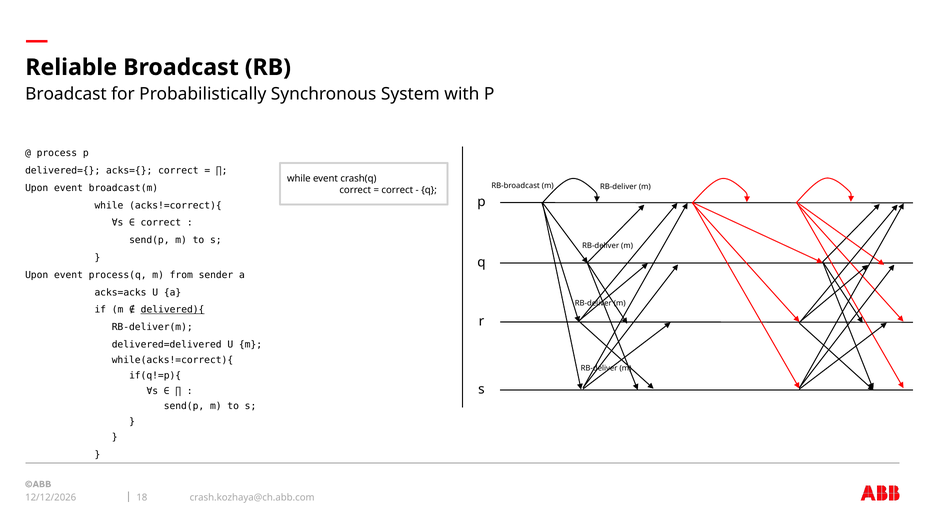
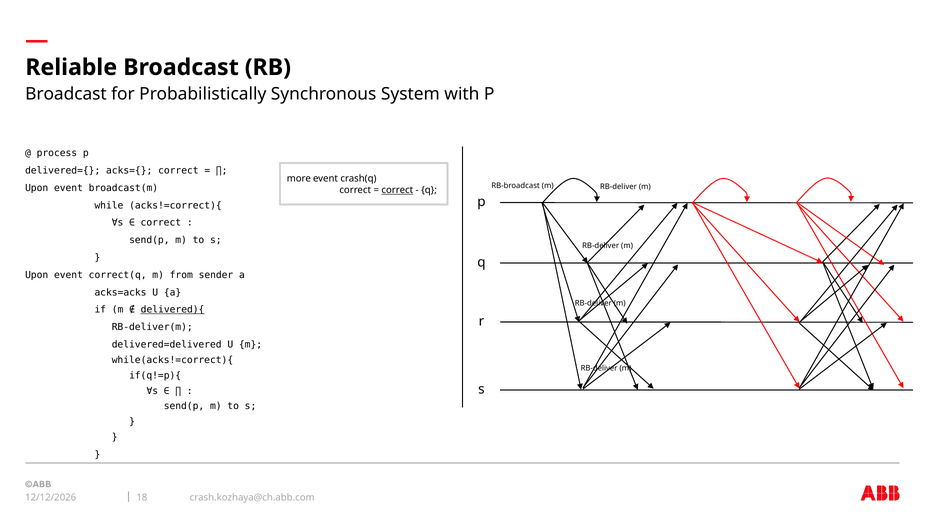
while at (299, 178): while -> more
correct at (397, 190) underline: none -> present
process(q: process(q -> correct(q
